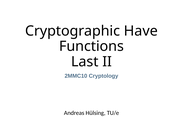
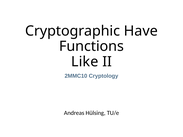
Last: Last -> Like
